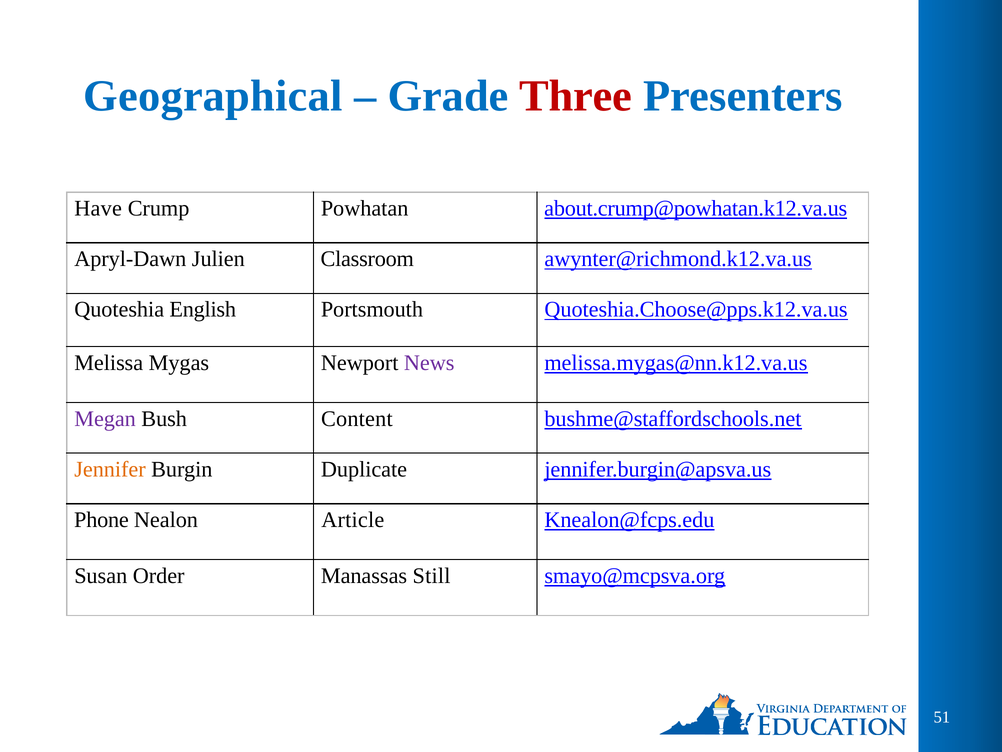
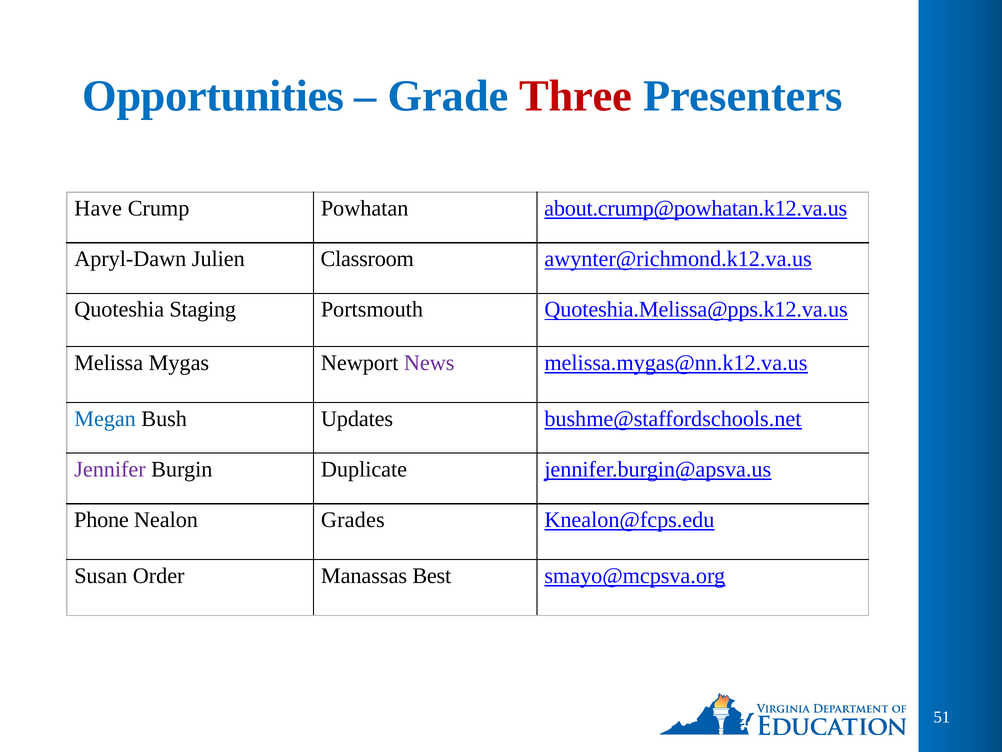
Geographical: Geographical -> Opportunities
English: English -> Staging
Quoteshia.Choose@pps.k12.va.us: Quoteshia.Choose@pps.k12.va.us -> Quoteshia.Melissa@pps.k12.va.us
Megan colour: purple -> blue
Content: Content -> Updates
Jennifer colour: orange -> purple
Article: Article -> Grades
Still: Still -> Best
